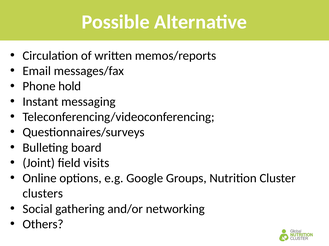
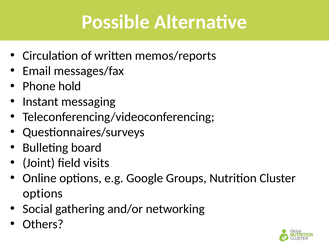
clusters at (43, 194): clusters -> options
